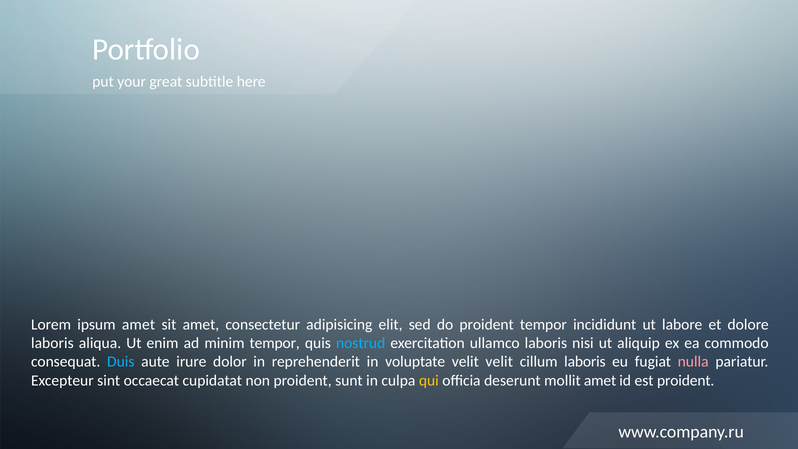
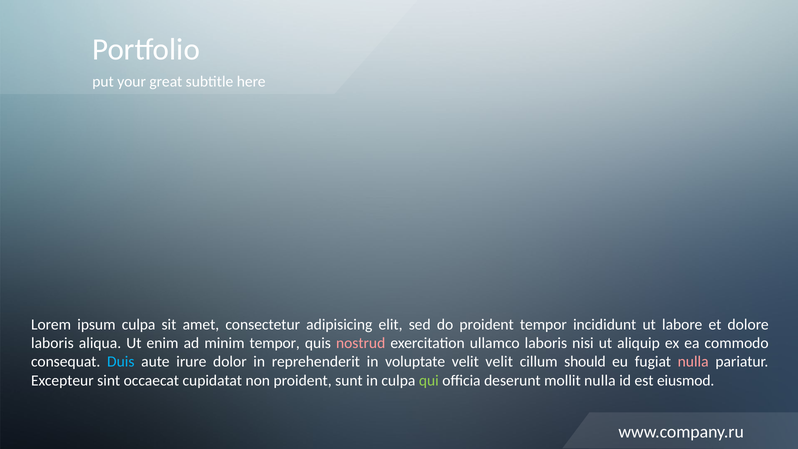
ipsum amet: amet -> culpa
nostrud colour: light blue -> pink
cillum laboris: laboris -> should
qui colour: yellow -> light green
mollit amet: amet -> nulla
est proident: proident -> eiusmod
